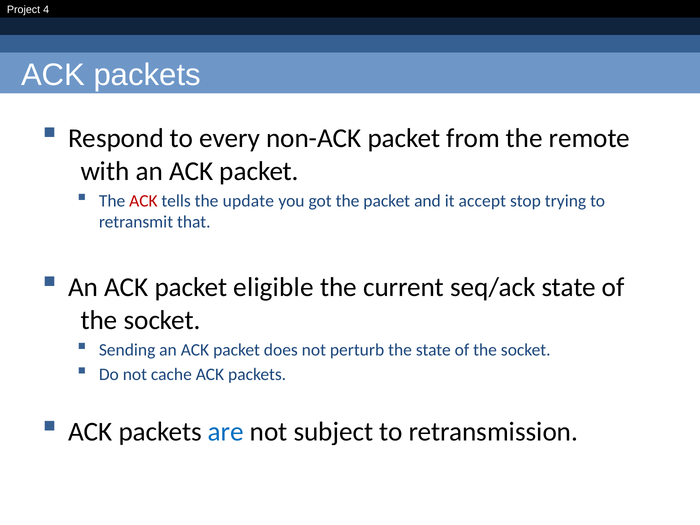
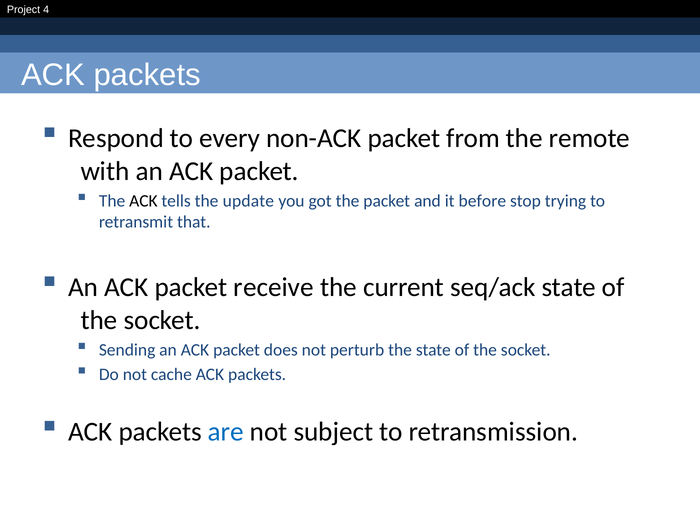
ACK at (143, 201) colour: red -> black
accept: accept -> before
eligible: eligible -> receive
